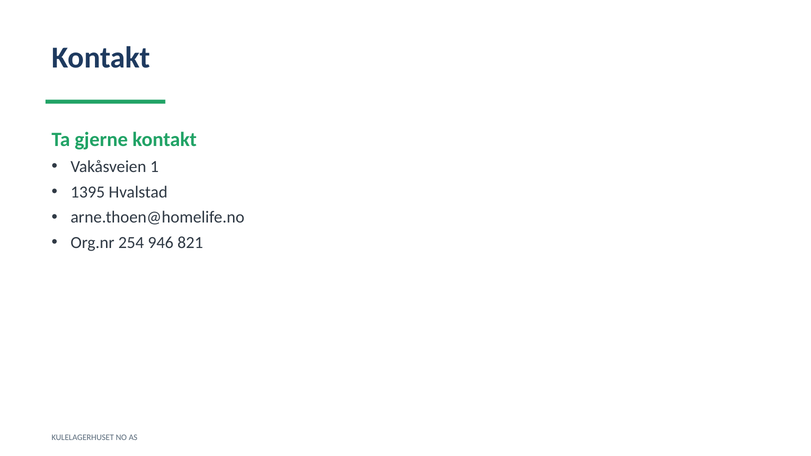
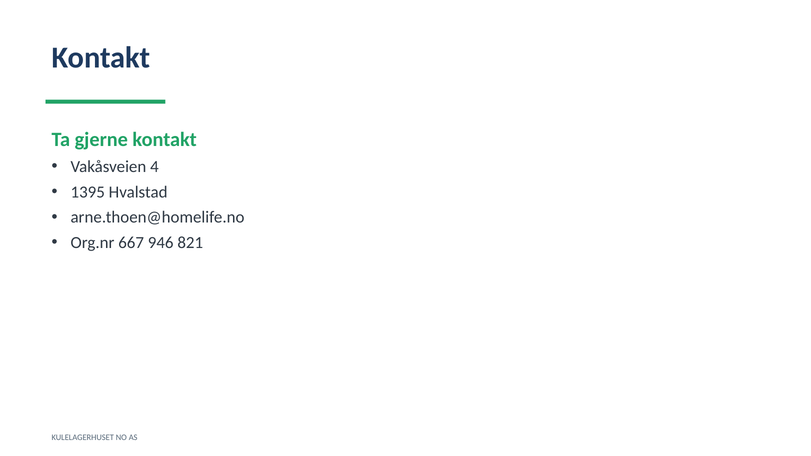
1: 1 -> 4
254: 254 -> 667
